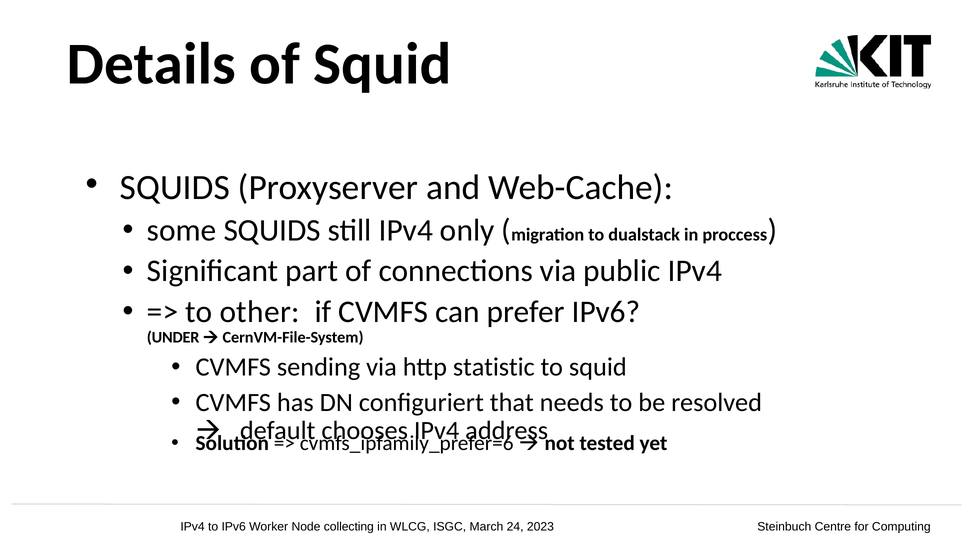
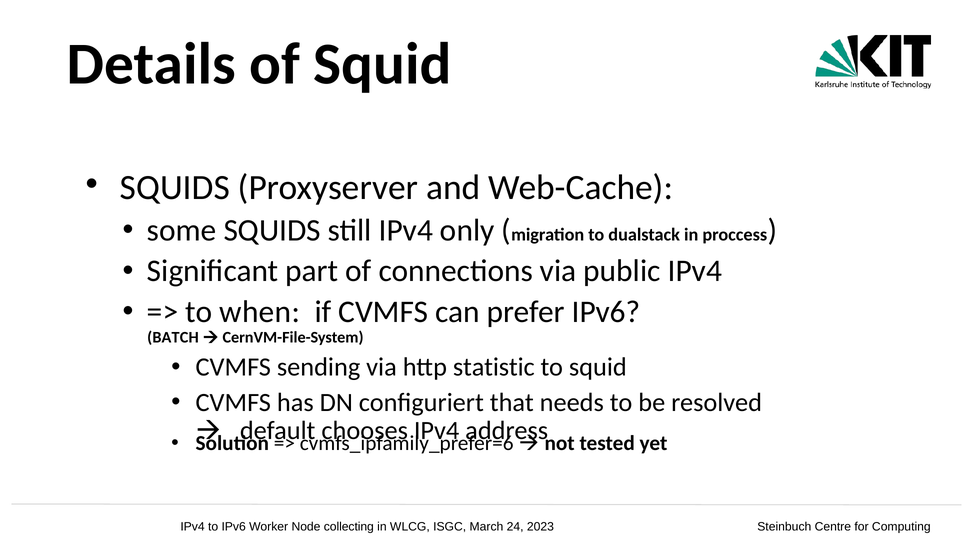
other: other -> when
UNDER: UNDER -> BATCH
